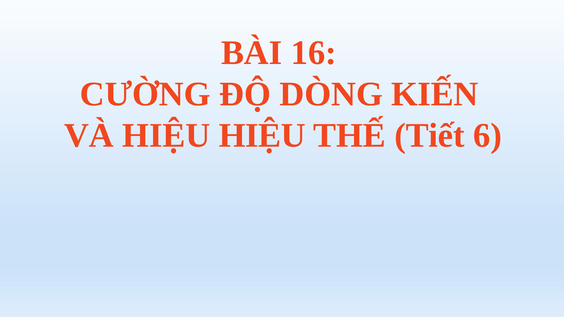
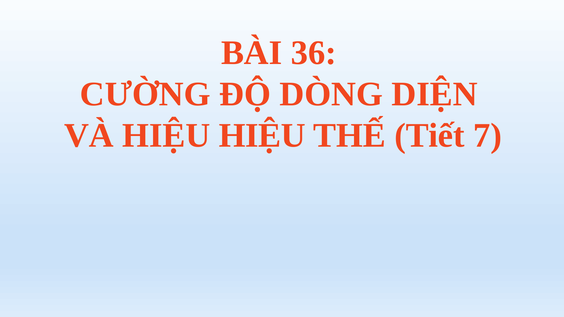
16: 16 -> 36
KIẾN: KIẾN -> DIỆN
6: 6 -> 7
